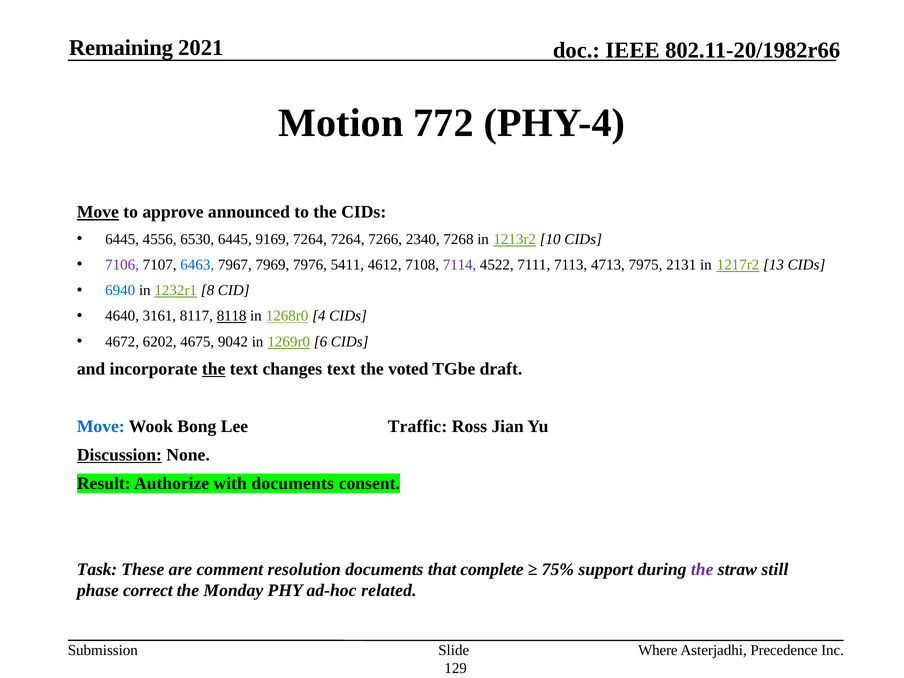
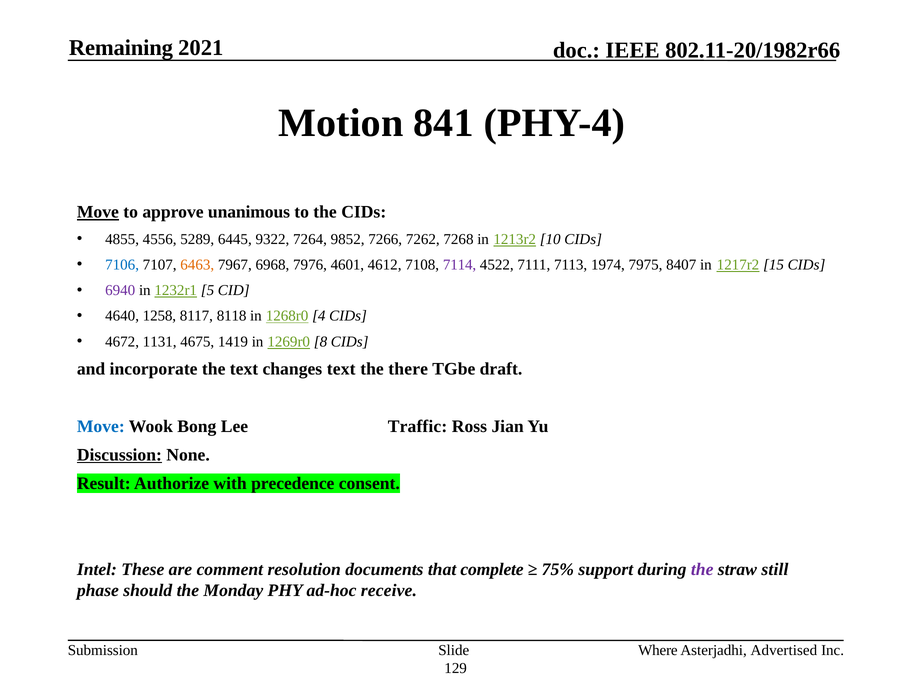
772: 772 -> 841
announced: announced -> unanimous
6445 at (122, 239): 6445 -> 4855
6530: 6530 -> 5289
9169: 9169 -> 9322
7264 7264: 7264 -> 9852
2340: 2340 -> 7262
7106 colour: purple -> blue
6463 colour: blue -> orange
7969: 7969 -> 6968
5411: 5411 -> 4601
4713: 4713 -> 1974
2131: 2131 -> 8407
13: 13 -> 15
6940 colour: blue -> purple
8: 8 -> 5
3161: 3161 -> 1258
8118 underline: present -> none
6202: 6202 -> 1131
9042: 9042 -> 1419
6: 6 -> 8
the at (214, 369) underline: present -> none
voted: voted -> there
with documents: documents -> precedence
Task: Task -> Intel
correct: correct -> should
related: related -> receive
Precedence: Precedence -> Advertised
